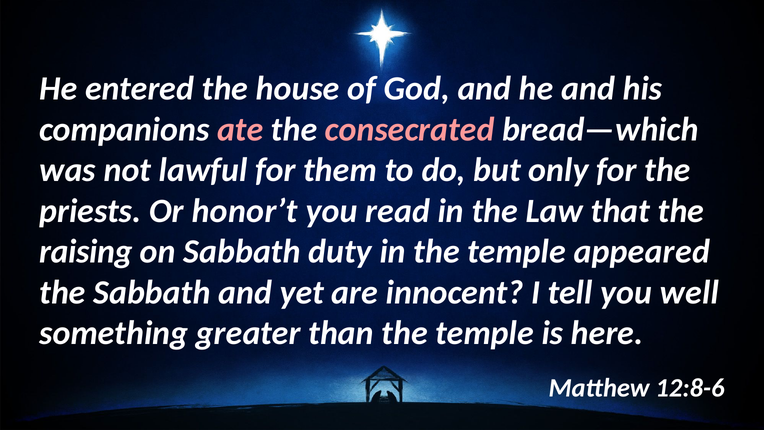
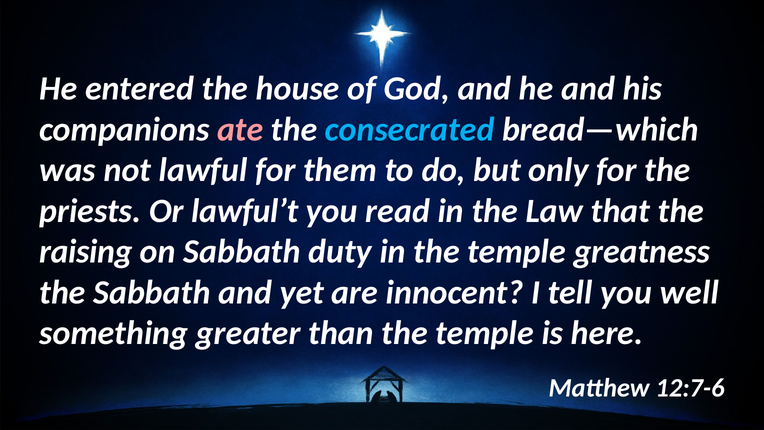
consecrated colour: pink -> light blue
honor’t: honor’t -> lawful’t
appeared: appeared -> greatness
12:8-6: 12:8-6 -> 12:7-6
